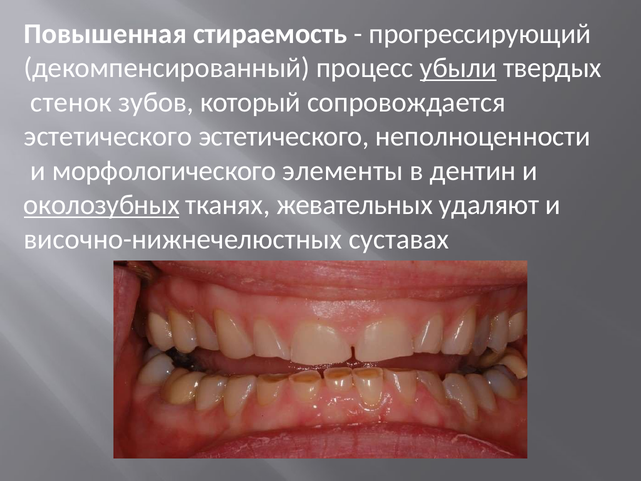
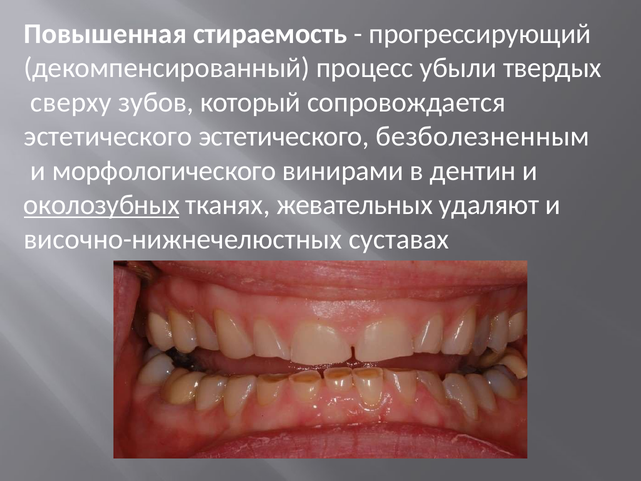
убыли underline: present -> none
стенок: стенок -> сверху
неполноценности: неполноценности -> безболезненным
элементы: элементы -> винирами
